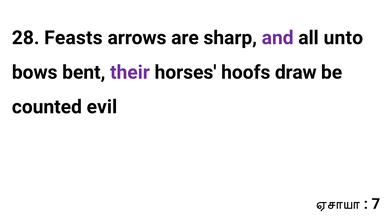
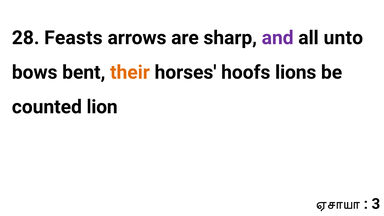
their colour: purple -> orange
draw: draw -> lions
evil: evil -> lion
7: 7 -> 3
